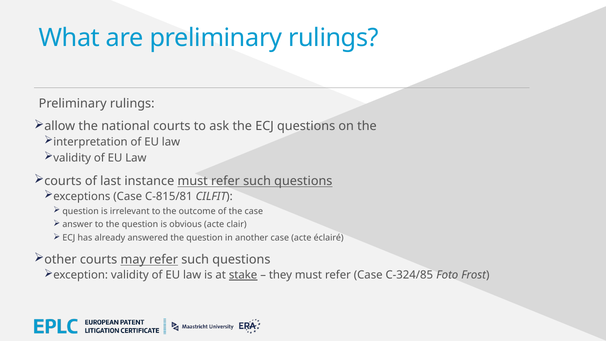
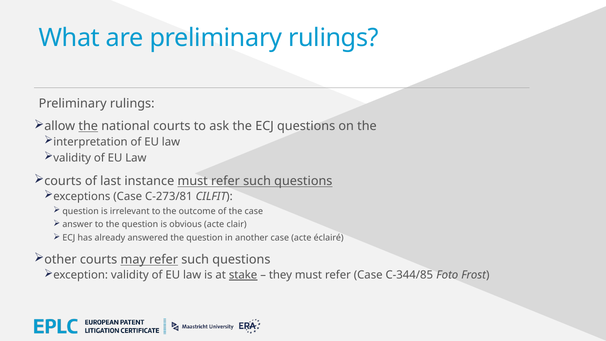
the at (88, 126) underline: none -> present
C-815/81: C-815/81 -> C-273/81
C-324/85: C-324/85 -> C-344/85
